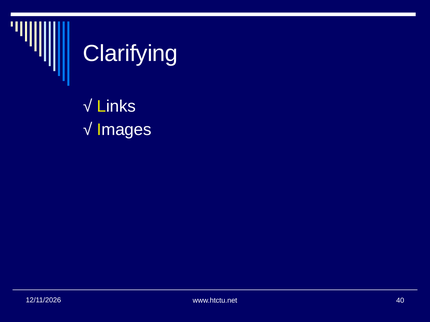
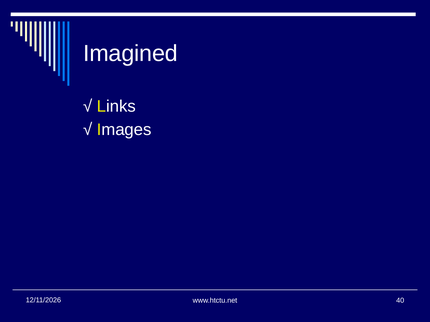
Clarifying: Clarifying -> Imagined
